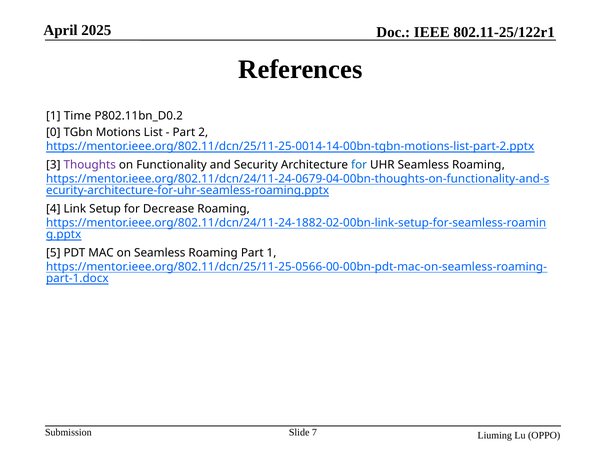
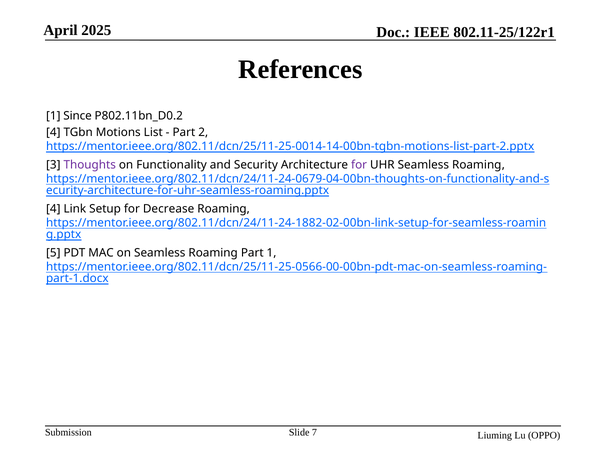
Time: Time -> Since
0 at (53, 132): 0 -> 4
for at (359, 165) colour: blue -> purple
